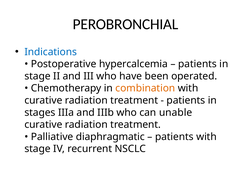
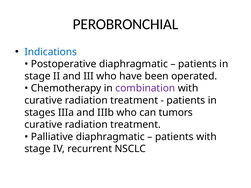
Postoperative hypercalcemia: hypercalcemia -> diaphragmatic
combination colour: orange -> purple
unable: unable -> tumors
